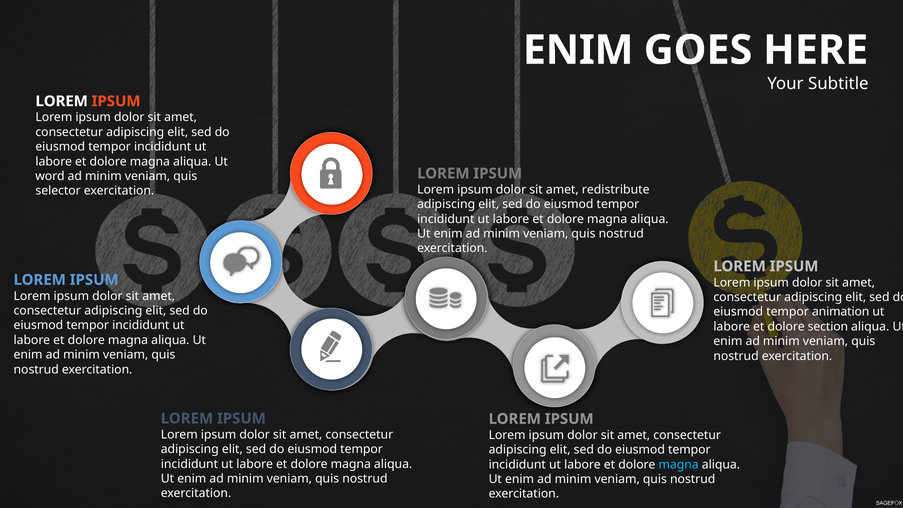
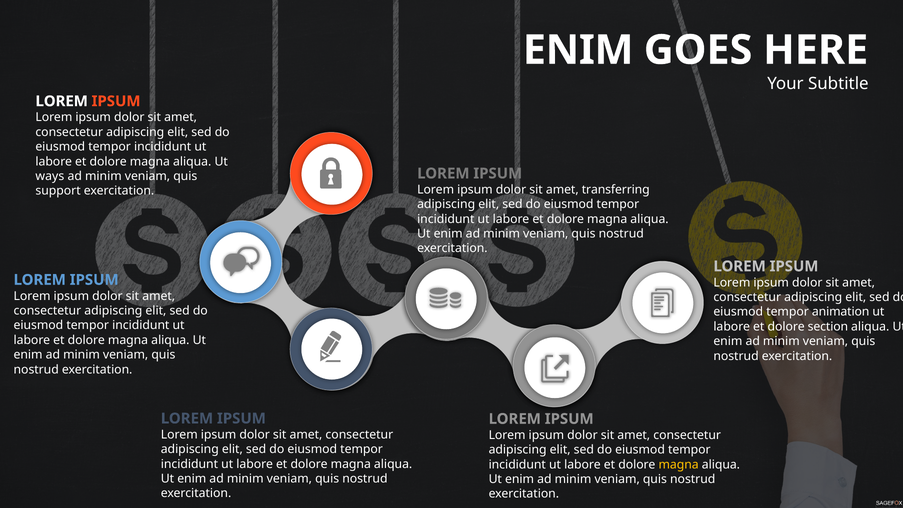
word: word -> ways
redistribute: redistribute -> transferring
selector: selector -> support
magna at (679, 464) colour: light blue -> yellow
